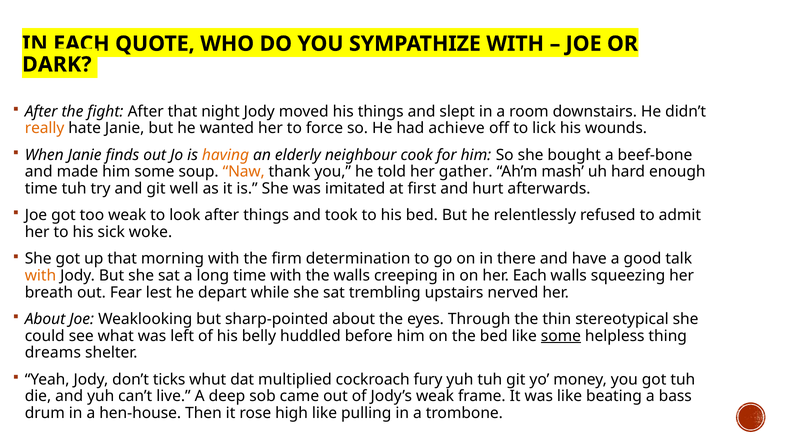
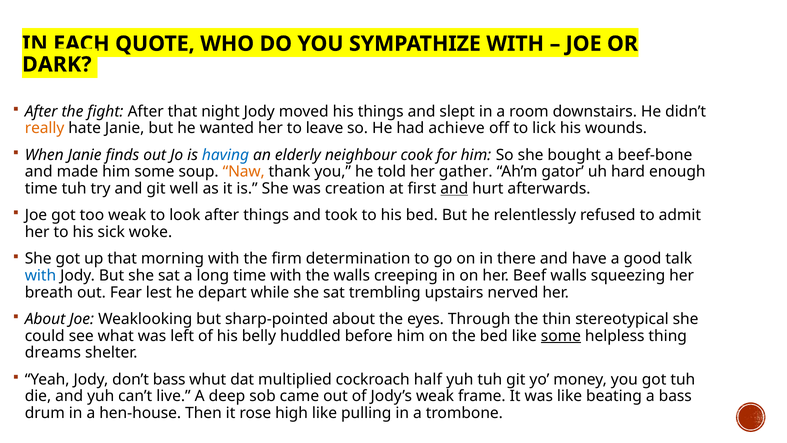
force: force -> leave
having colour: orange -> blue
mash: mash -> gator
imitated: imitated -> creation
and at (454, 188) underline: none -> present
with at (40, 275) colour: orange -> blue
her Each: Each -> Beef
don’t ticks: ticks -> bass
fury: fury -> half
